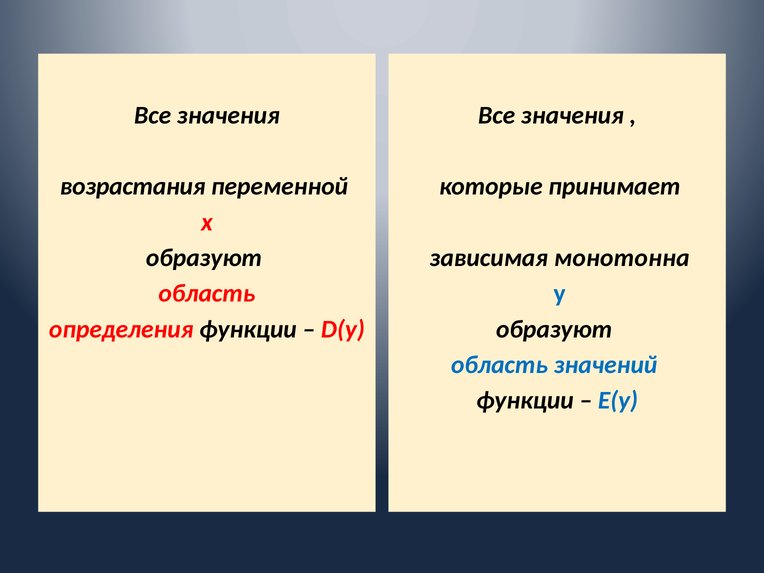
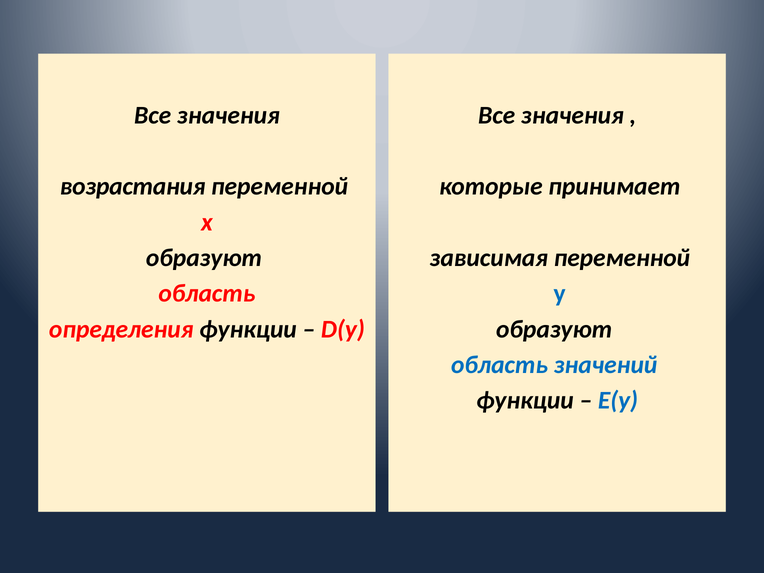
зависимая монотонна: монотонна -> переменной
